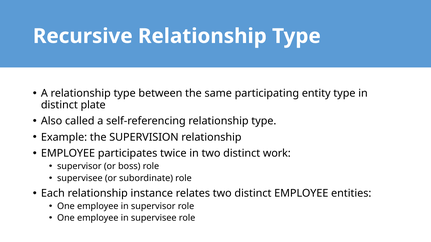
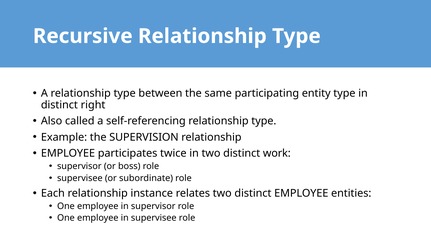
plate: plate -> right
